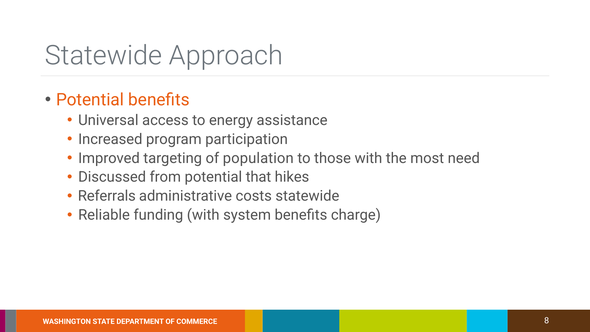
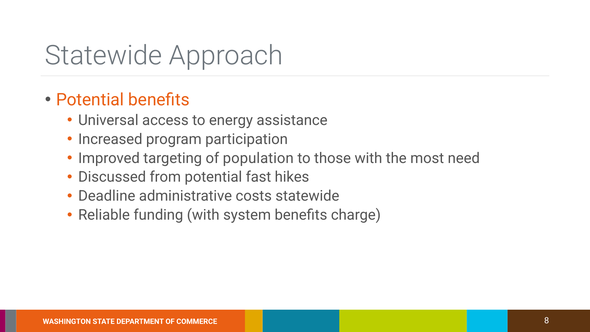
that: that -> fast
Referrals: Referrals -> Deadline
